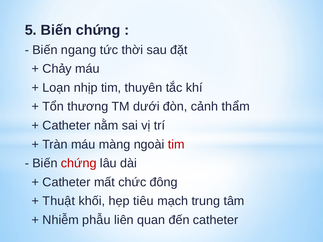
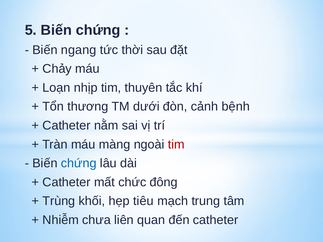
thẩm: thẩm -> bệnh
chứng at (79, 163) colour: red -> blue
Thuật: Thuật -> Trùng
phẫu: phẫu -> chưa
